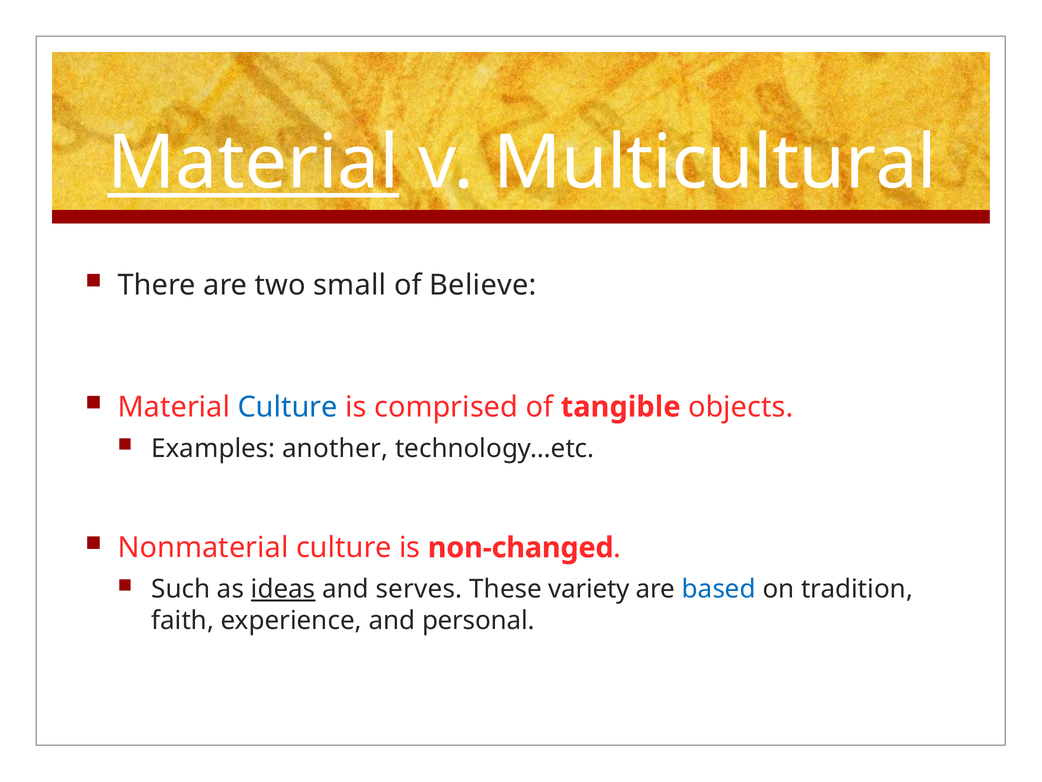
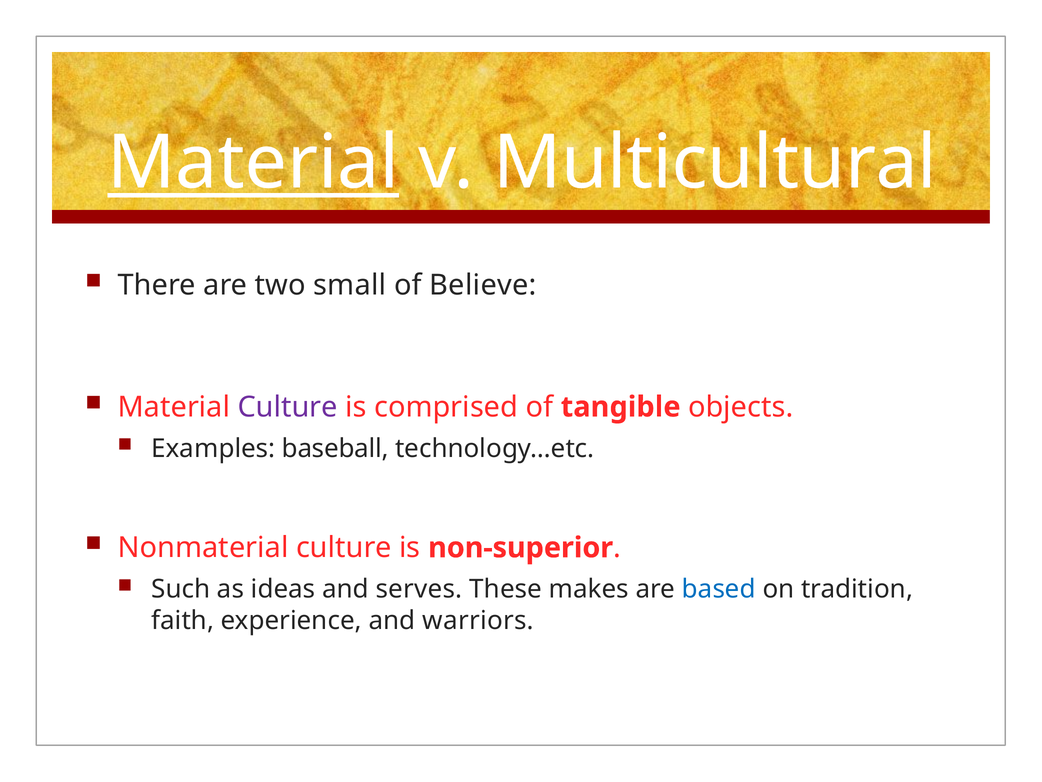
Culture at (288, 407) colour: blue -> purple
another: another -> baseball
non-changed: non-changed -> non-superior
ideas underline: present -> none
variety: variety -> makes
personal: personal -> warriors
